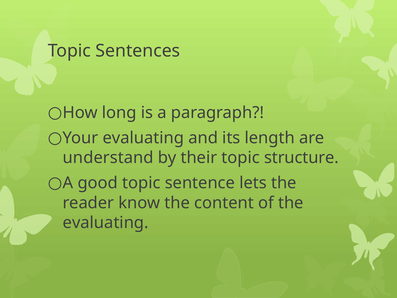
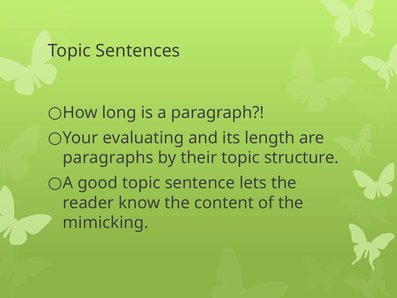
understand: understand -> paragraphs
evaluating at (106, 222): evaluating -> mimicking
